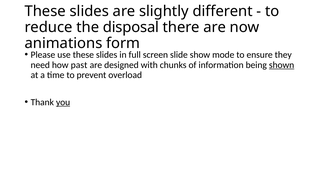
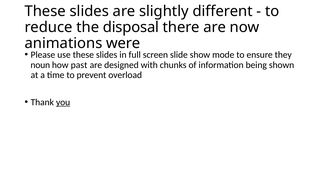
form: form -> were
need: need -> noun
shown underline: present -> none
